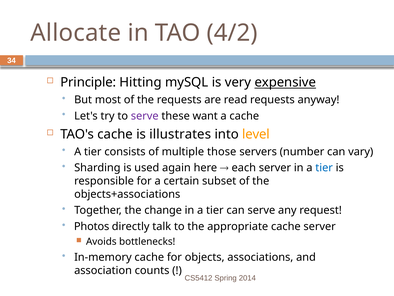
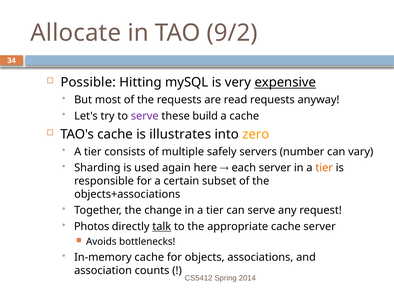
4/2: 4/2 -> 9/2
Principle: Principle -> Possible
want: want -> build
level: level -> zero
those: those -> safely
tier at (324, 168) colour: blue -> orange
talk underline: none -> present
